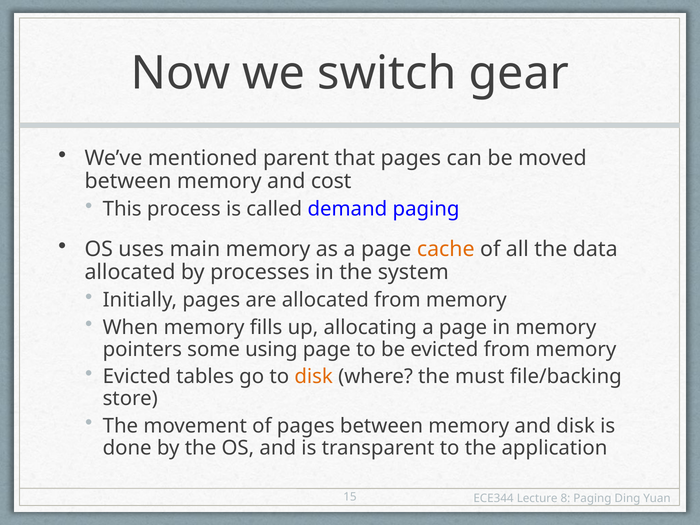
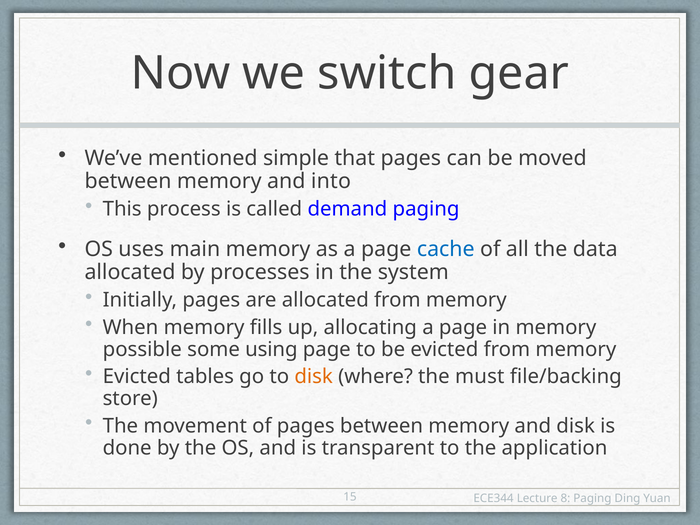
parent: parent -> simple
cost: cost -> into
cache colour: orange -> blue
pointers: pointers -> possible
